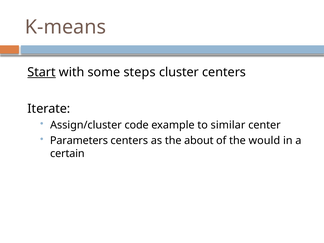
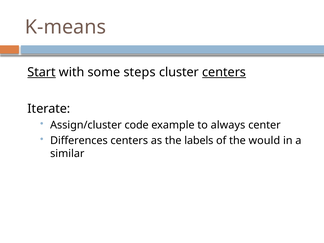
centers at (224, 72) underline: none -> present
similar: similar -> always
Parameters: Parameters -> Differences
about: about -> labels
certain: certain -> similar
